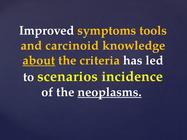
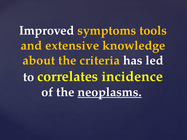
carcinoid: carcinoid -> extensive
about underline: present -> none
scenarios: scenarios -> correlates
